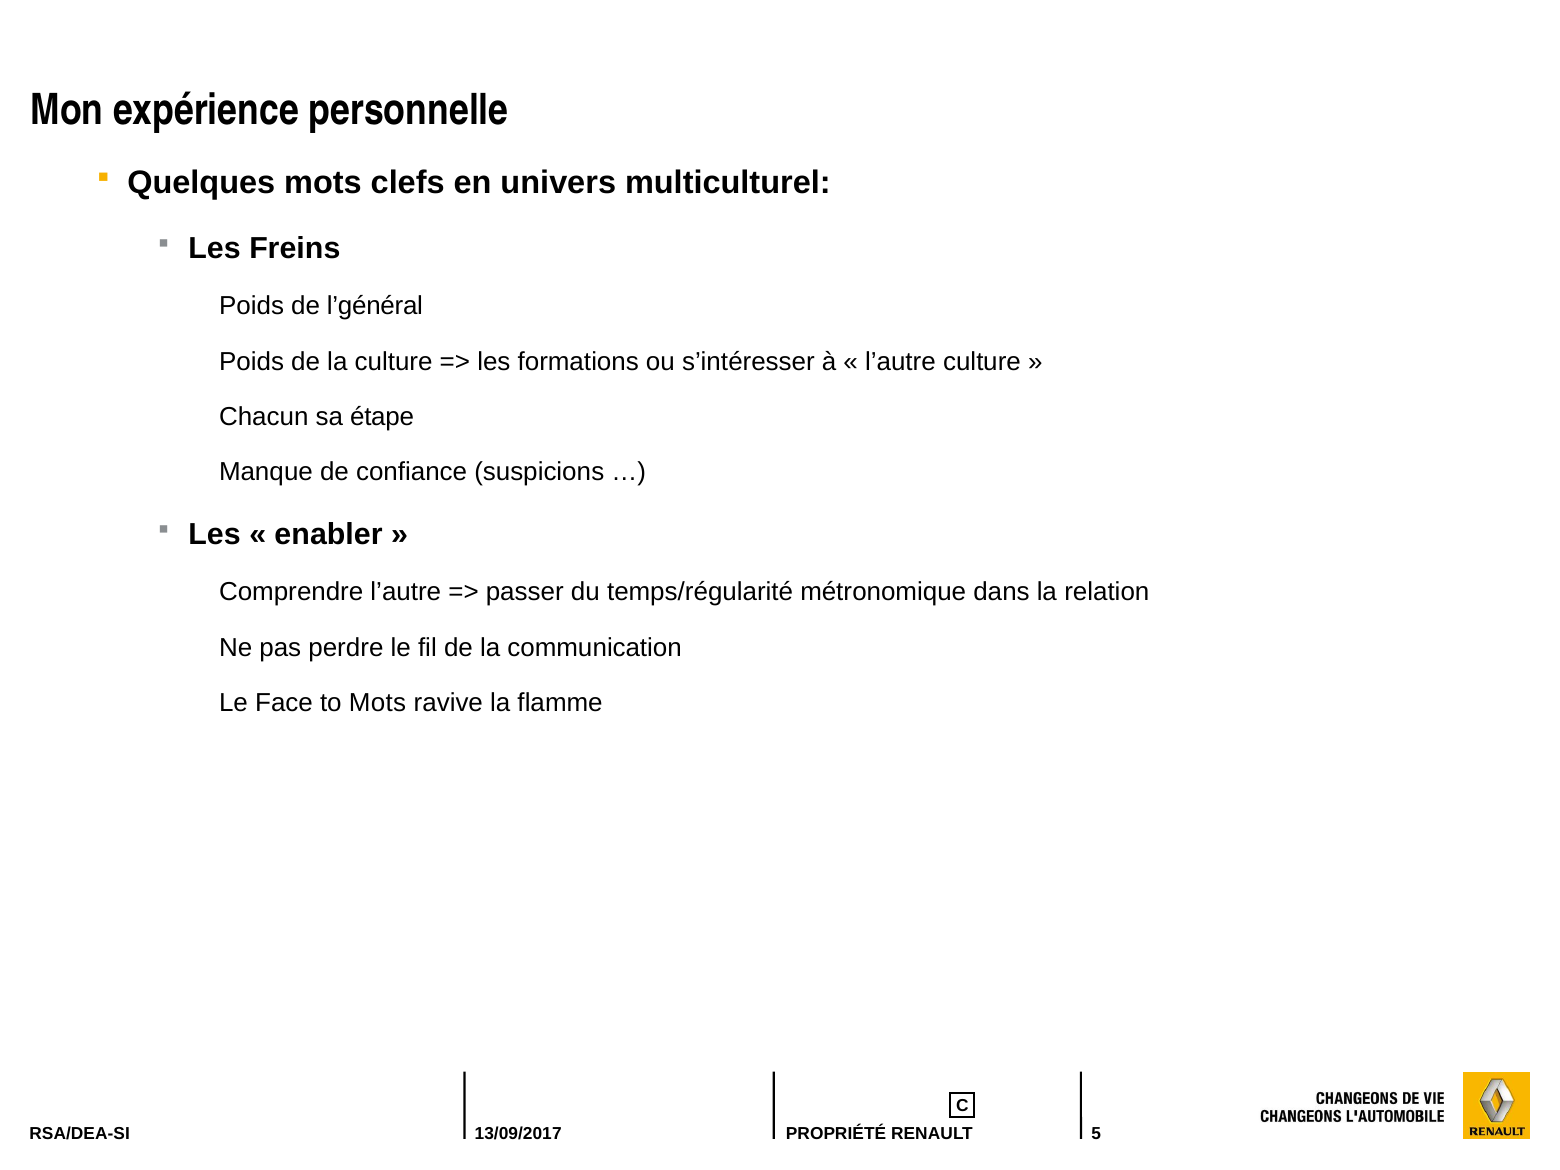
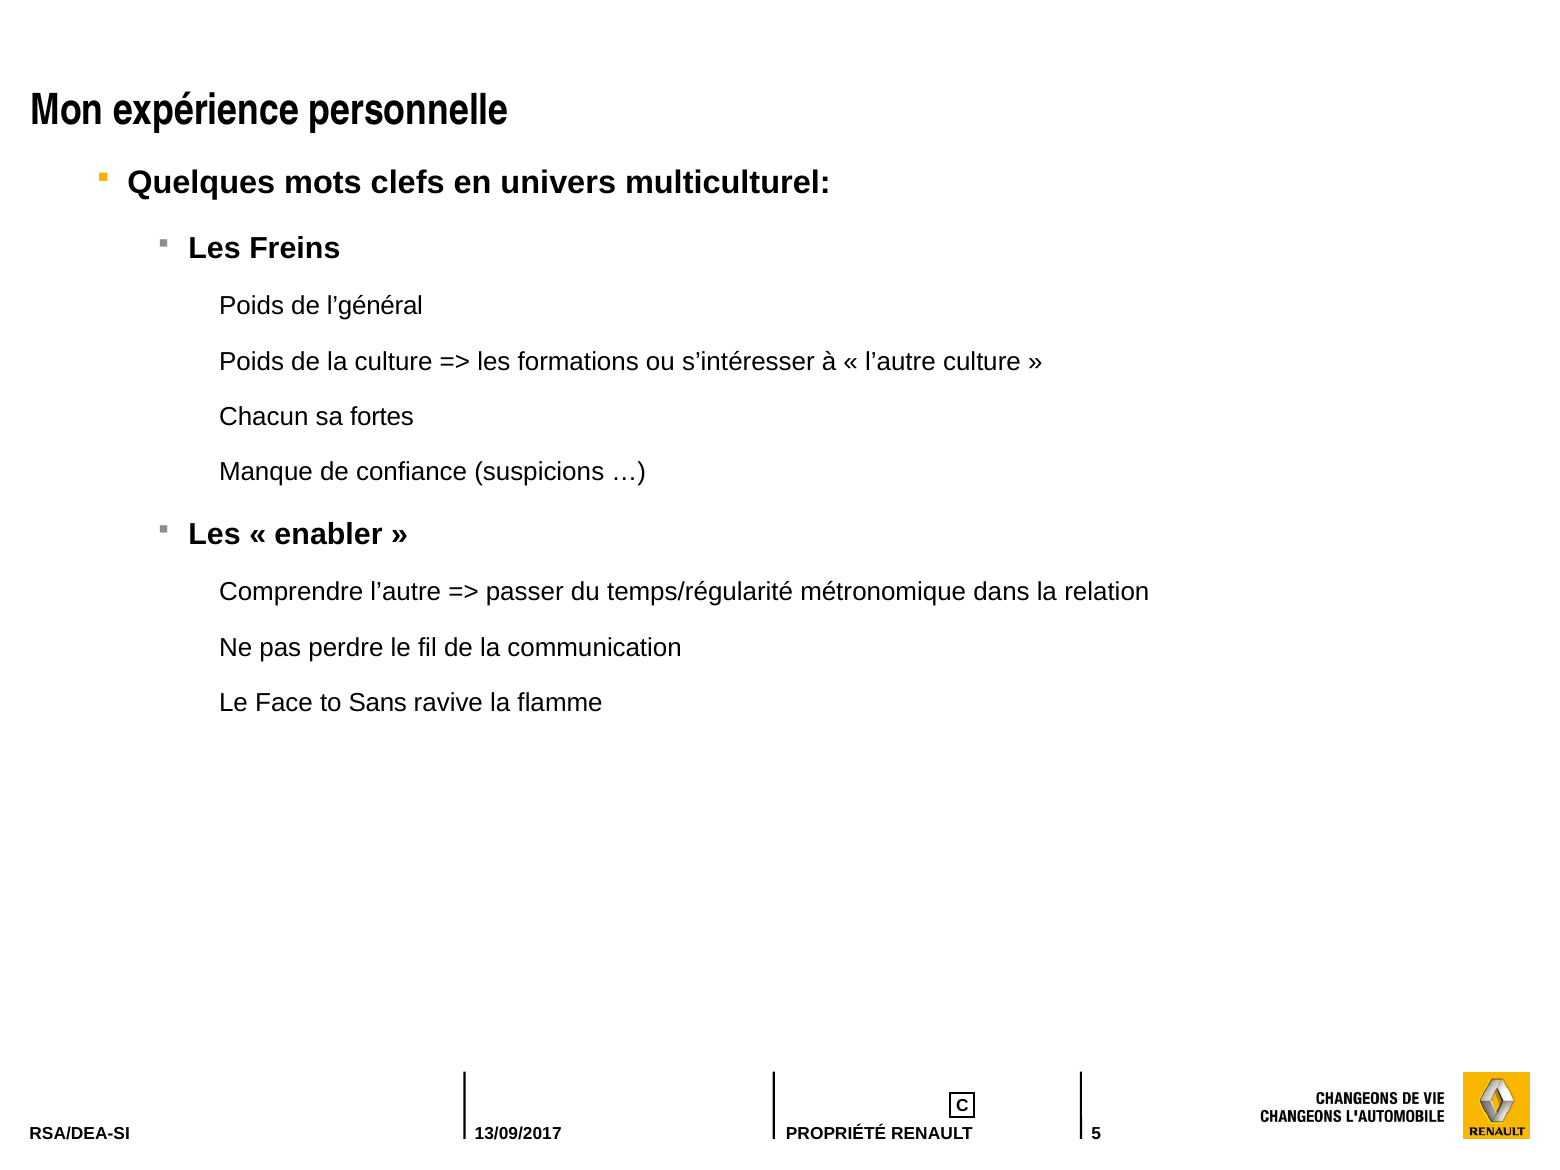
étape: étape -> fortes
to Mots: Mots -> Sans
